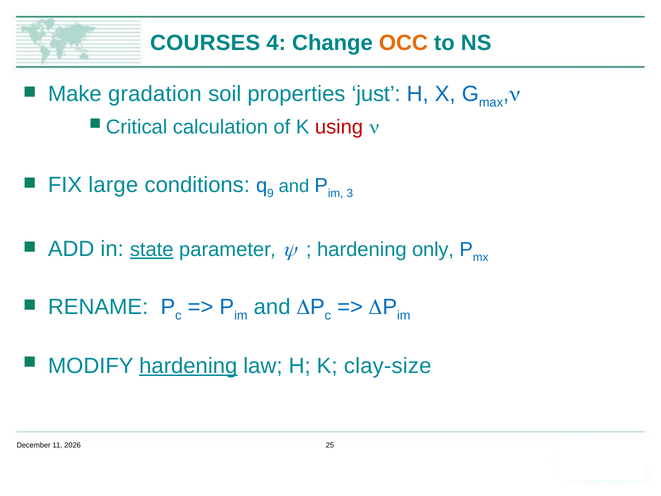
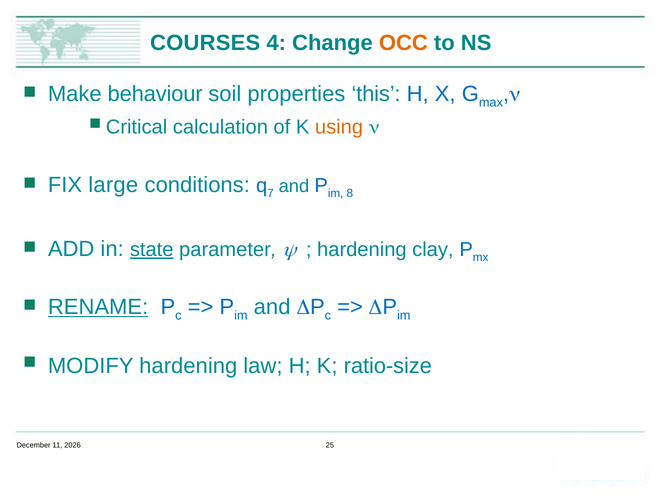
gradation: gradation -> behaviour
just: just -> this
using colour: red -> orange
9: 9 -> 7
3: 3 -> 8
only: only -> clay
RENAME underline: none -> present
hardening at (188, 366) underline: present -> none
clay-size: clay-size -> ratio-size
